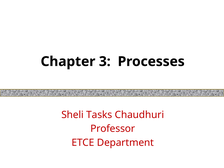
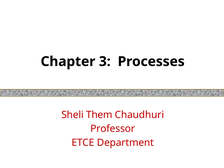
Tasks: Tasks -> Them
